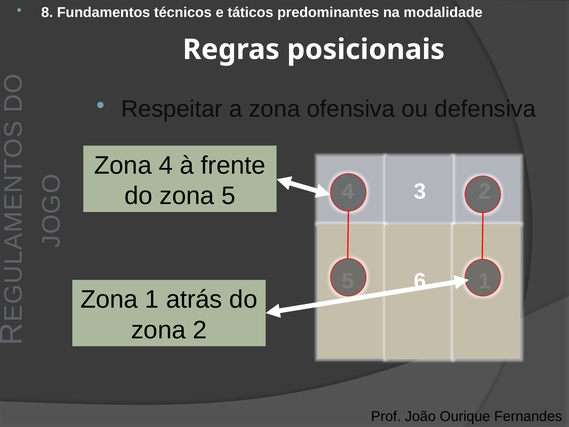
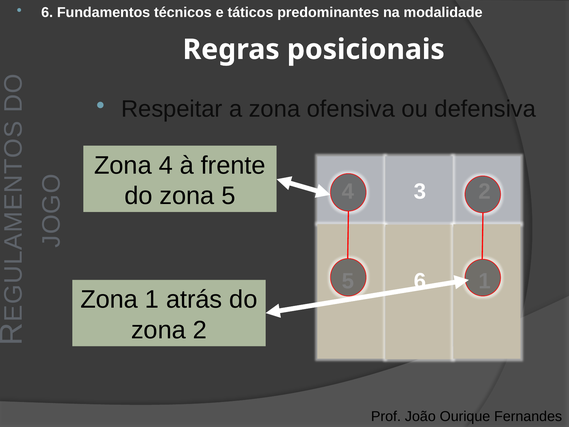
8 at (47, 12): 8 -> 6
